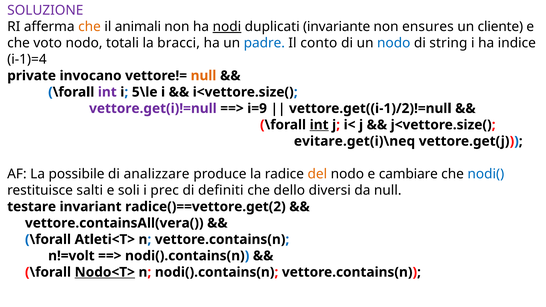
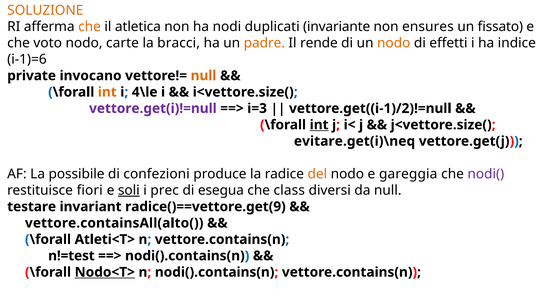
SOLUZIONE colour: purple -> orange
animali: animali -> atletica
nodi underline: present -> none
cliente: cliente -> ﬁssato
totali: totali -> carte
padre colour: blue -> orange
conto: conto -> rende
nodo at (394, 43) colour: blue -> orange
string: string -> effetti
i-1)=4: i-1)=4 -> i-1)=6
int at (107, 92) colour: purple -> orange
5\le: 5\le -> 4\le
i=9: i=9 -> i=3
analizzare: analizzare -> confezioni
cambiare: cambiare -> gareggia
nodi( colour: blue -> purple
salti: salti -> ﬁori
soli underline: none -> present
deﬁniti: deﬁniti -> esegua
dello: dello -> class
radice()==vettore.get(2: radice()==vettore.get(2 -> radice()==vettore.get(9
vettore.containsAll(vera(: vettore.containsAll(vera( -> vettore.containsAll(alto(
n!=volt: n!=volt -> n!=test
